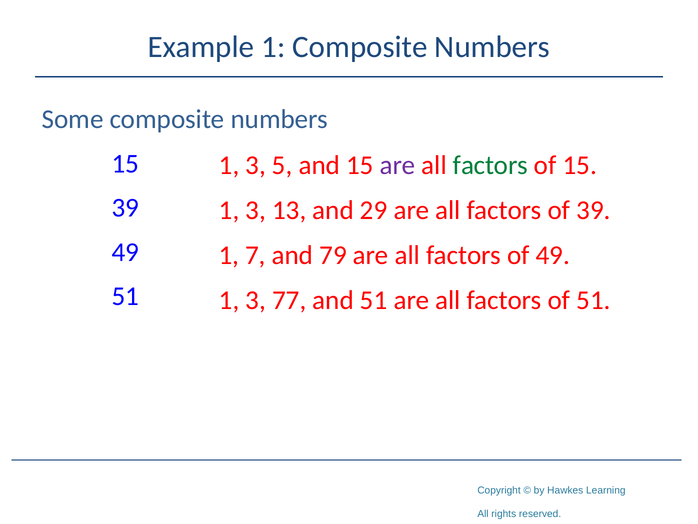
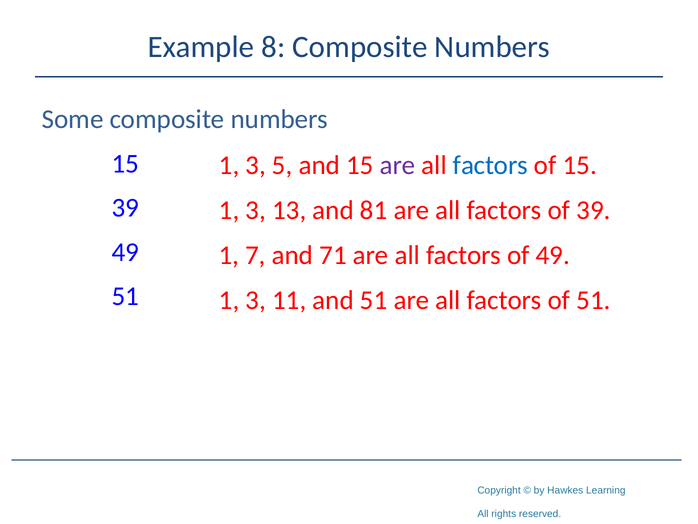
Example 1: 1 -> 8
factors at (490, 165) colour: green -> blue
29: 29 -> 81
79: 79 -> 71
77: 77 -> 11
